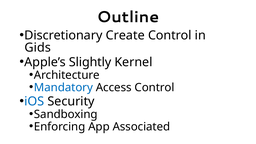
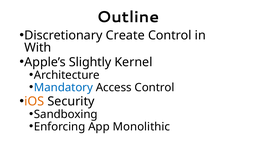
Gids: Gids -> With
iOS colour: blue -> orange
Associated: Associated -> Monolithic
